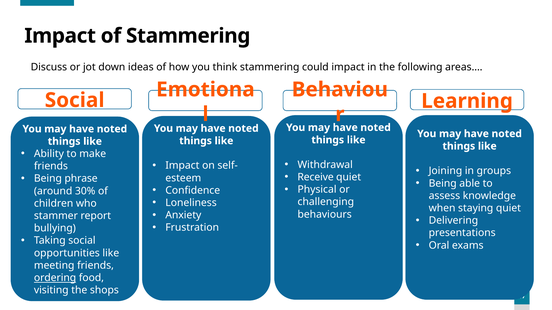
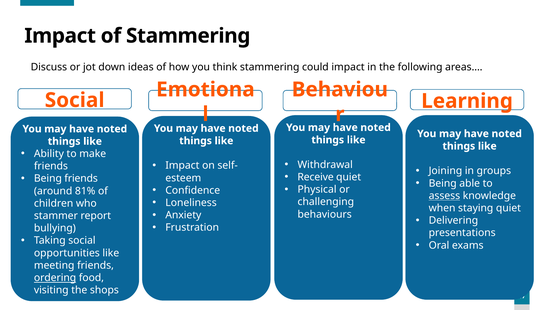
Being phrase: phrase -> friends
30%: 30% -> 81%
assess underline: none -> present
